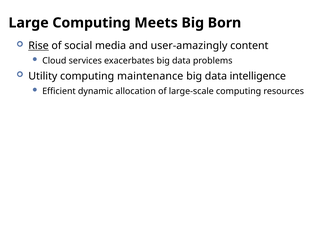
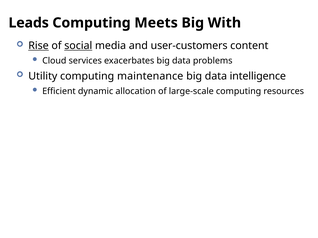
Large: Large -> Leads
Born: Born -> With
social underline: none -> present
user-amazingly: user-amazingly -> user-customers
